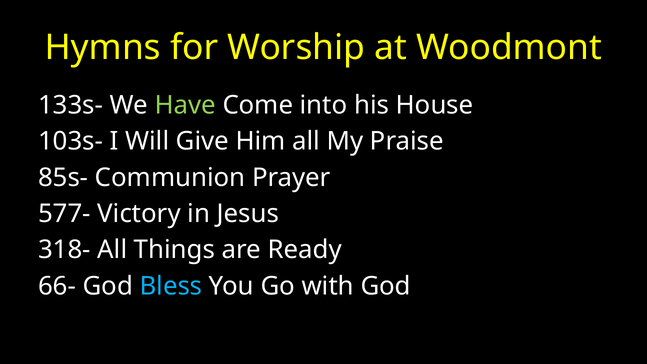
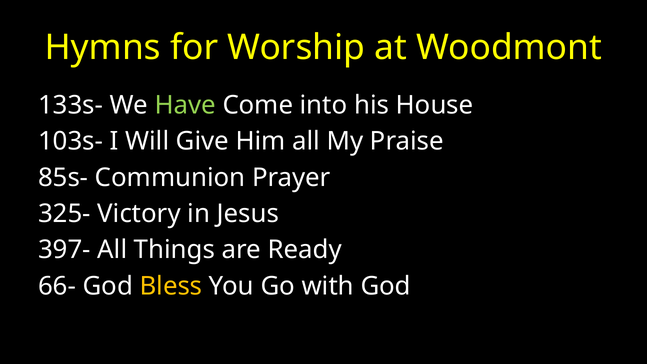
577-: 577- -> 325-
318-: 318- -> 397-
Bless colour: light blue -> yellow
